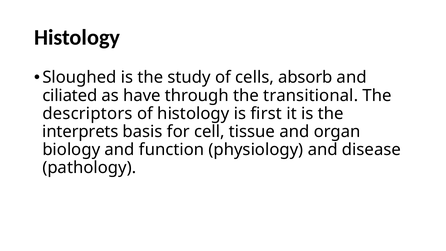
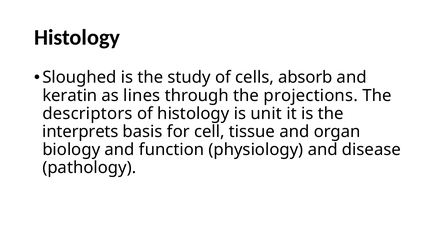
ciliated: ciliated -> keratin
have: have -> lines
transitional: transitional -> projections
first: first -> unit
